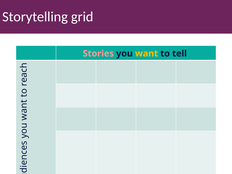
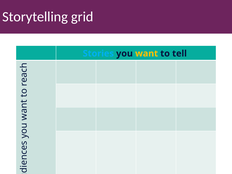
Stories colour: pink -> light blue
